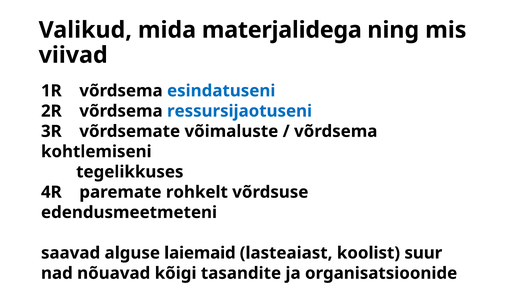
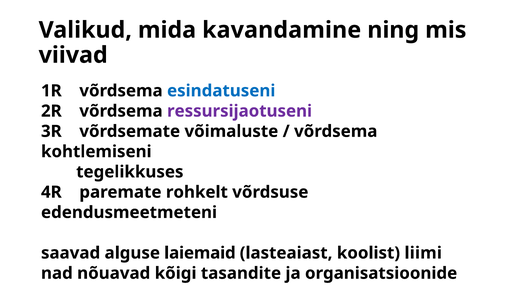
materjalidega: materjalidega -> kavandamine
ressursijaotuseni colour: blue -> purple
suur: suur -> liimi
